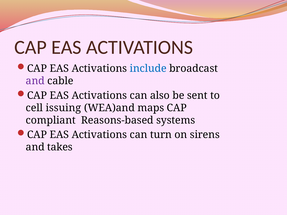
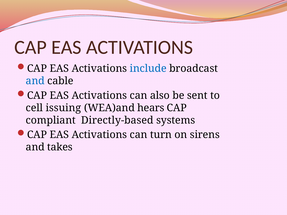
and at (35, 81) colour: purple -> blue
maps: maps -> hears
Reasons-based: Reasons-based -> Directly-based
